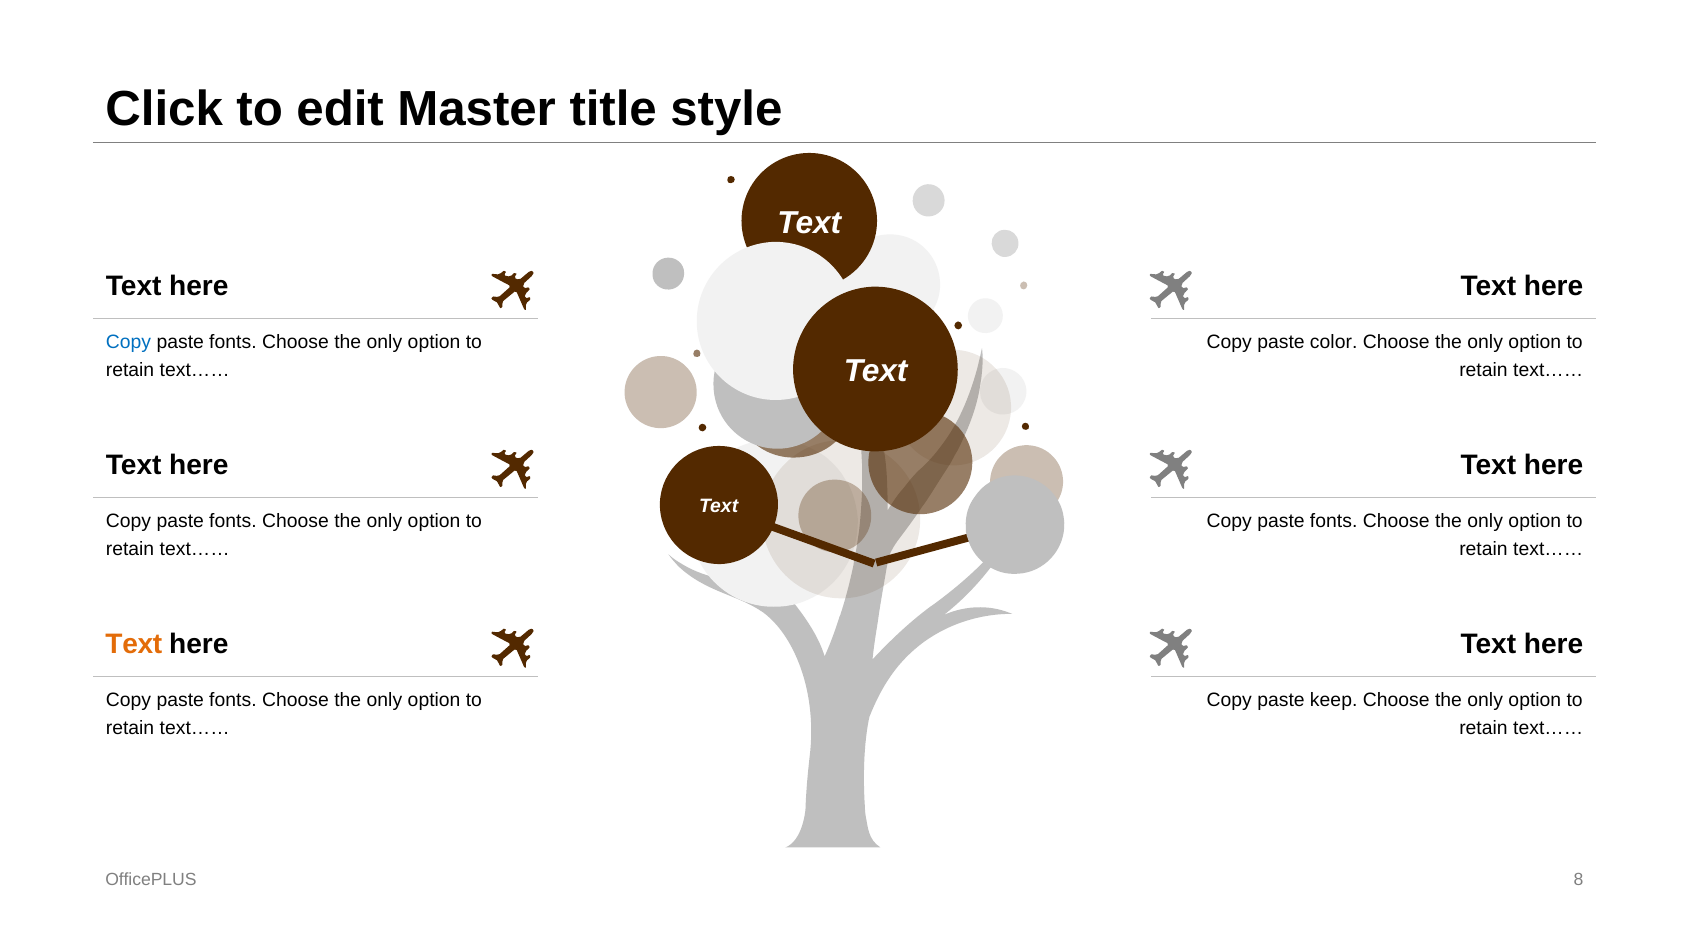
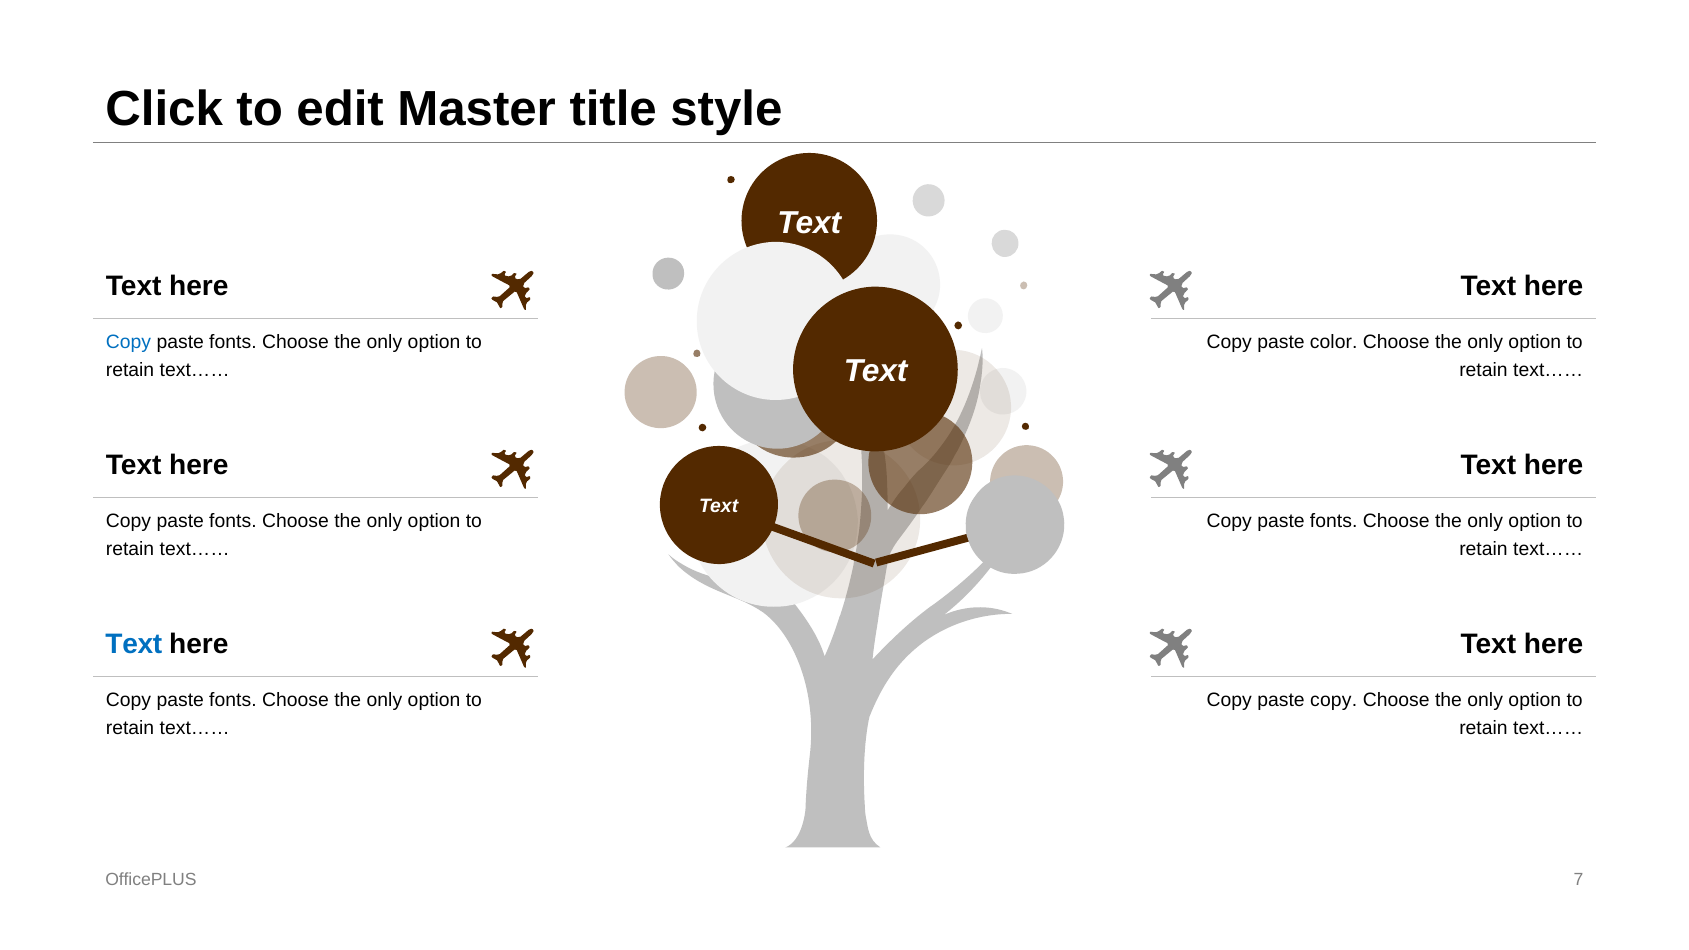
Text at (134, 644) colour: orange -> blue
paste keep: keep -> copy
8: 8 -> 7
